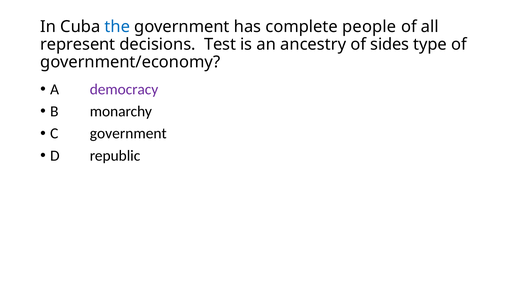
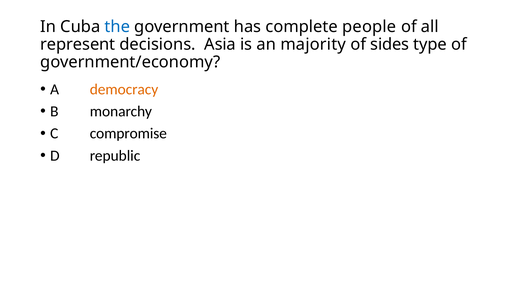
Test: Test -> Asia
ancestry: ancestry -> majority
democracy colour: purple -> orange
C government: government -> compromise
